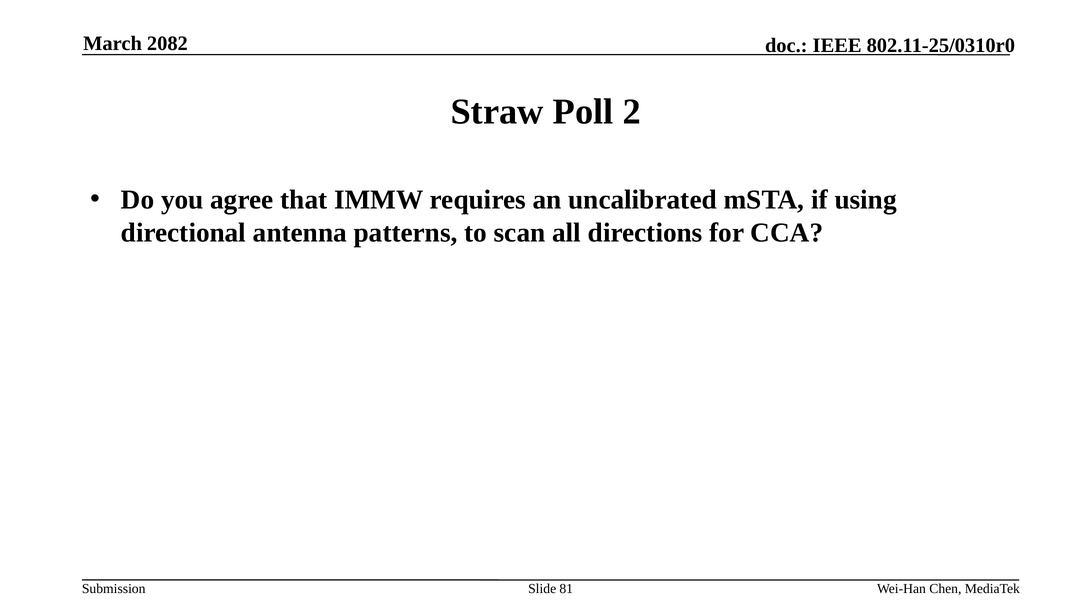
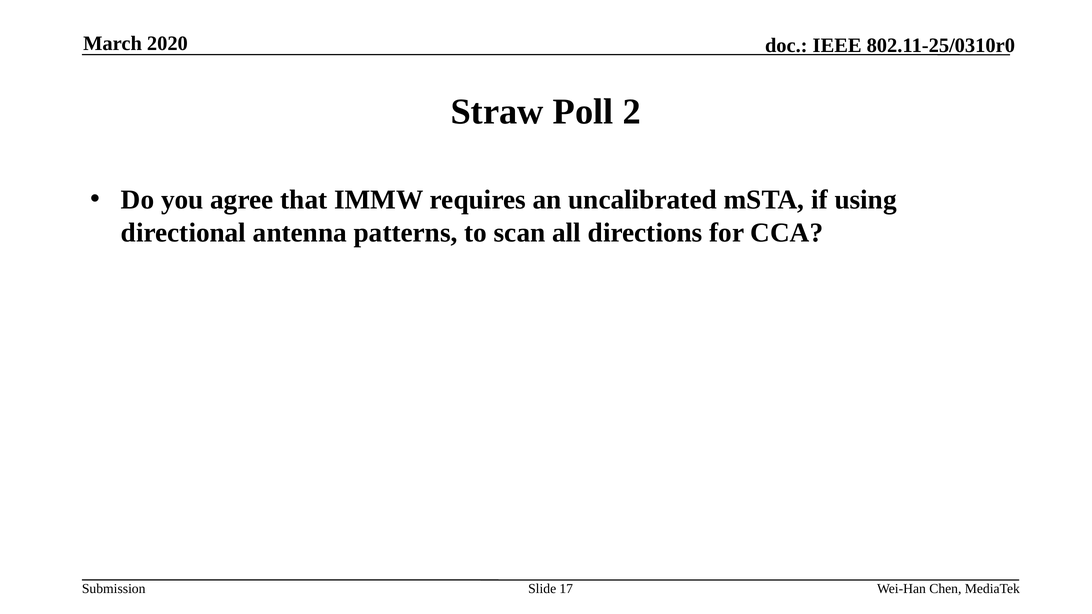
2082: 2082 -> 2020
81: 81 -> 17
